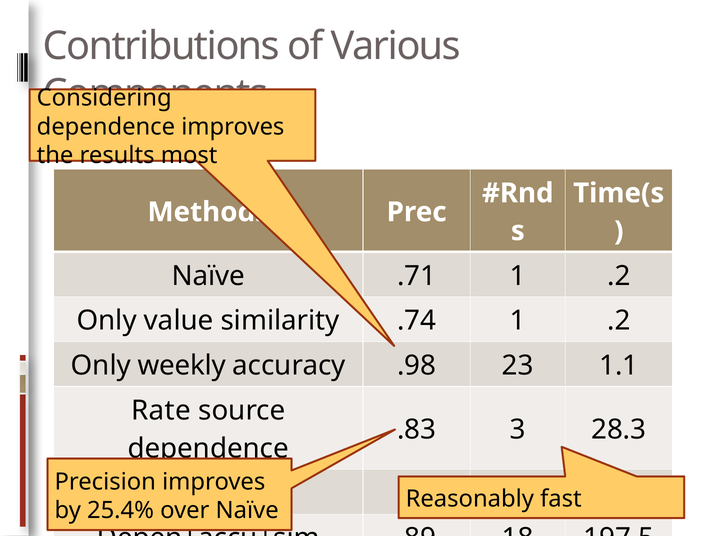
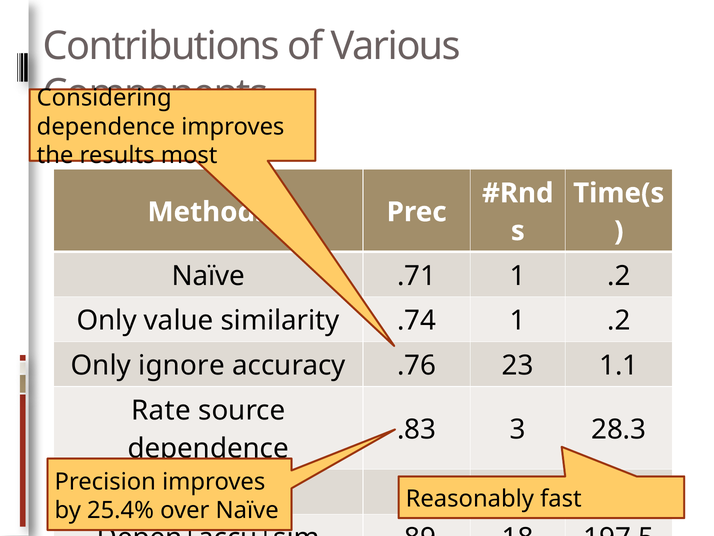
weekly: weekly -> ignore
.98: .98 -> .76
